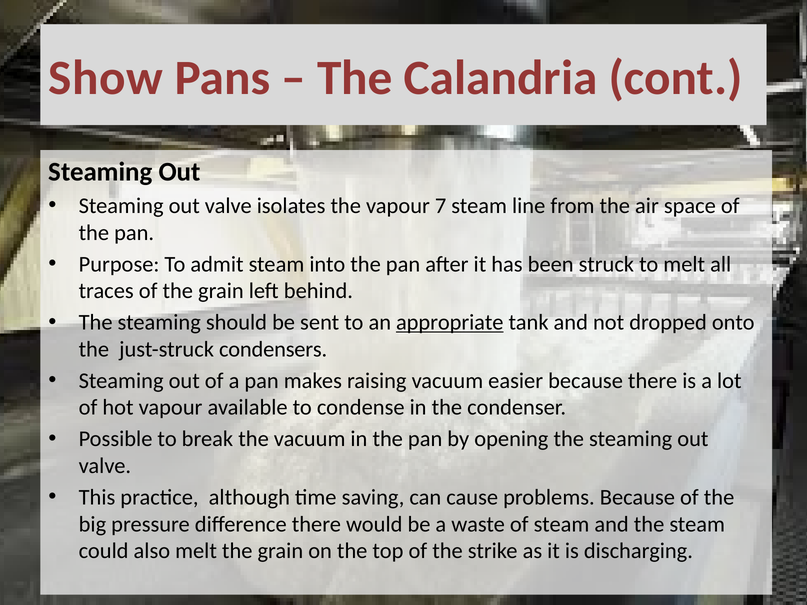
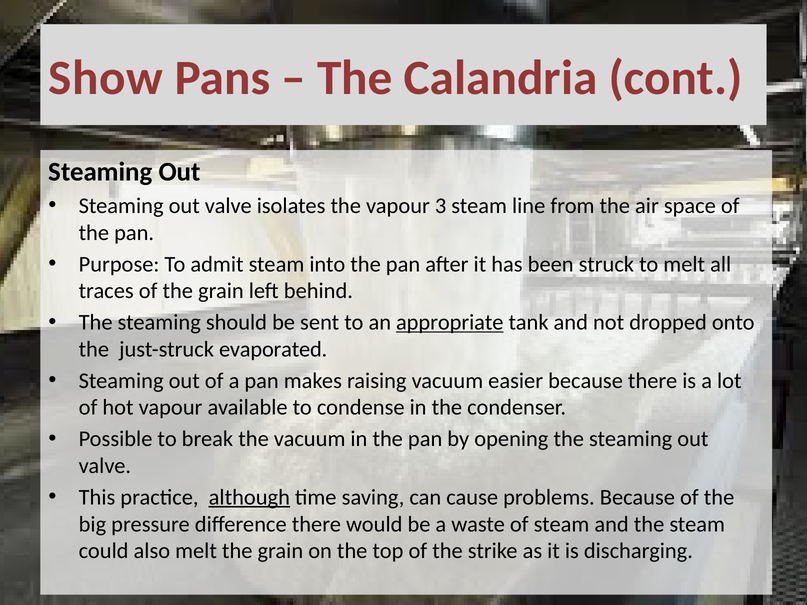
7: 7 -> 3
condensers: condensers -> evaporated
although underline: none -> present
